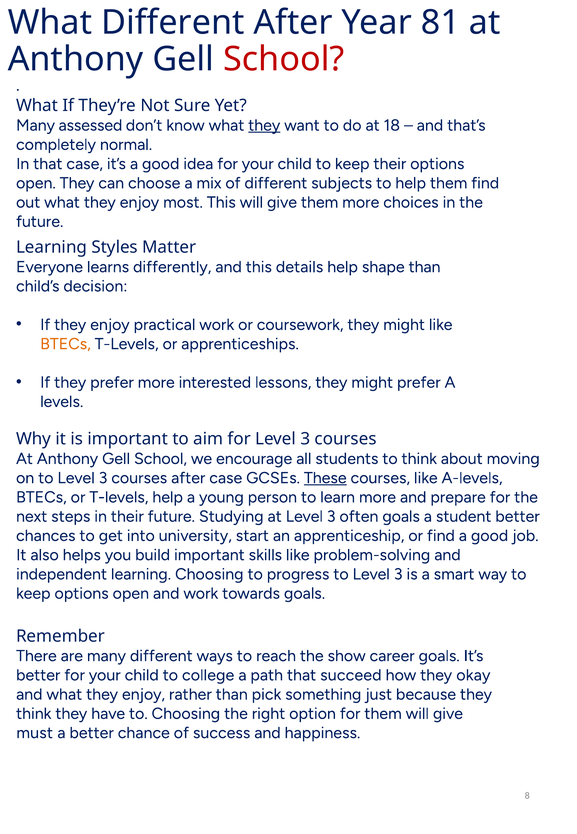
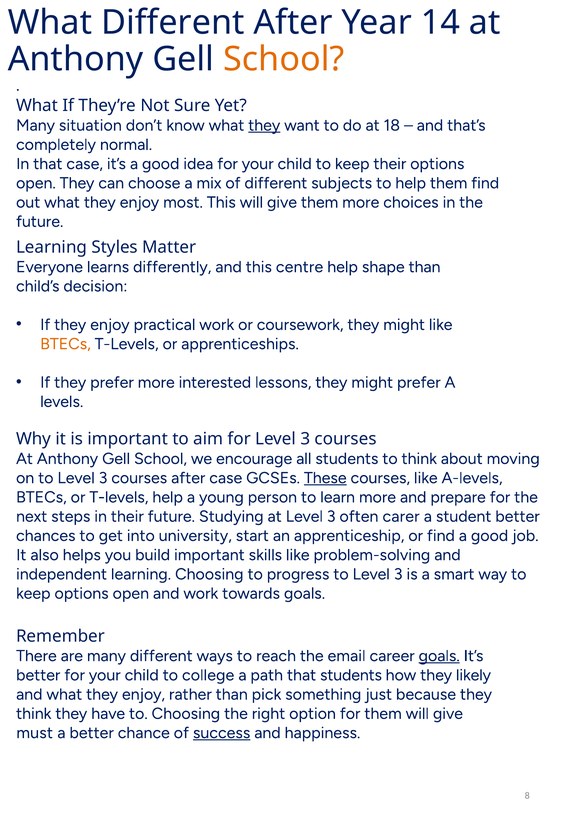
81: 81 -> 14
School at (284, 59) colour: red -> orange
assessed: assessed -> situation
details: details -> centre
often goals: goals -> carer
show: show -> email
goals at (439, 655) underline: none -> present
that succeed: succeed -> students
okay: okay -> likely
success underline: none -> present
